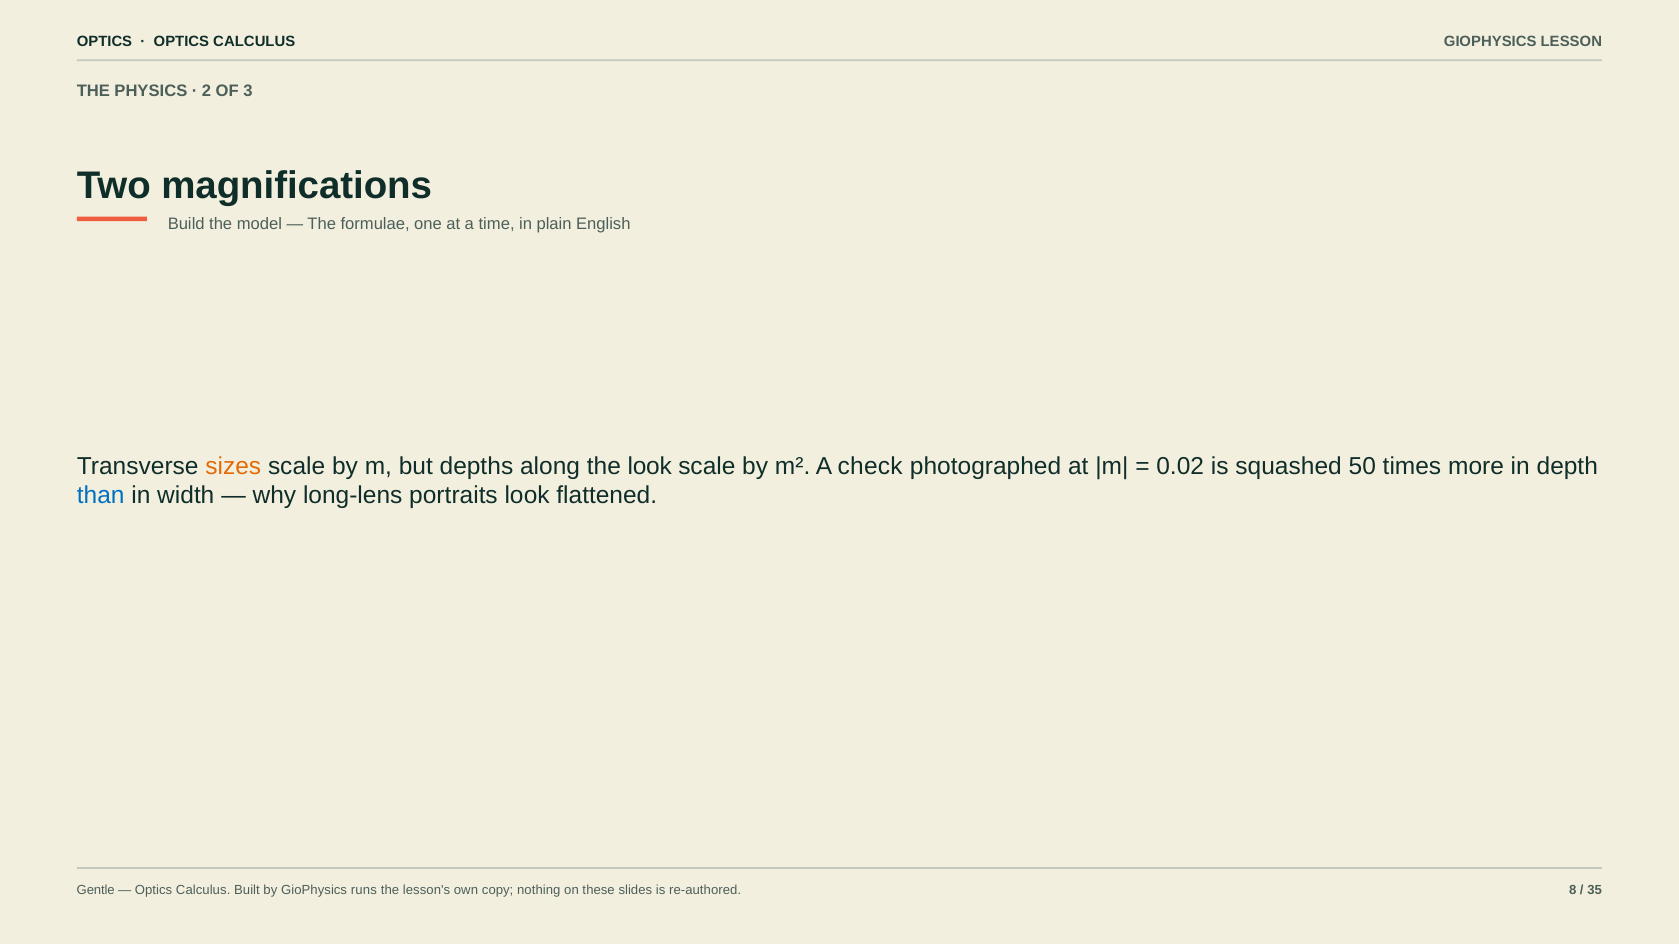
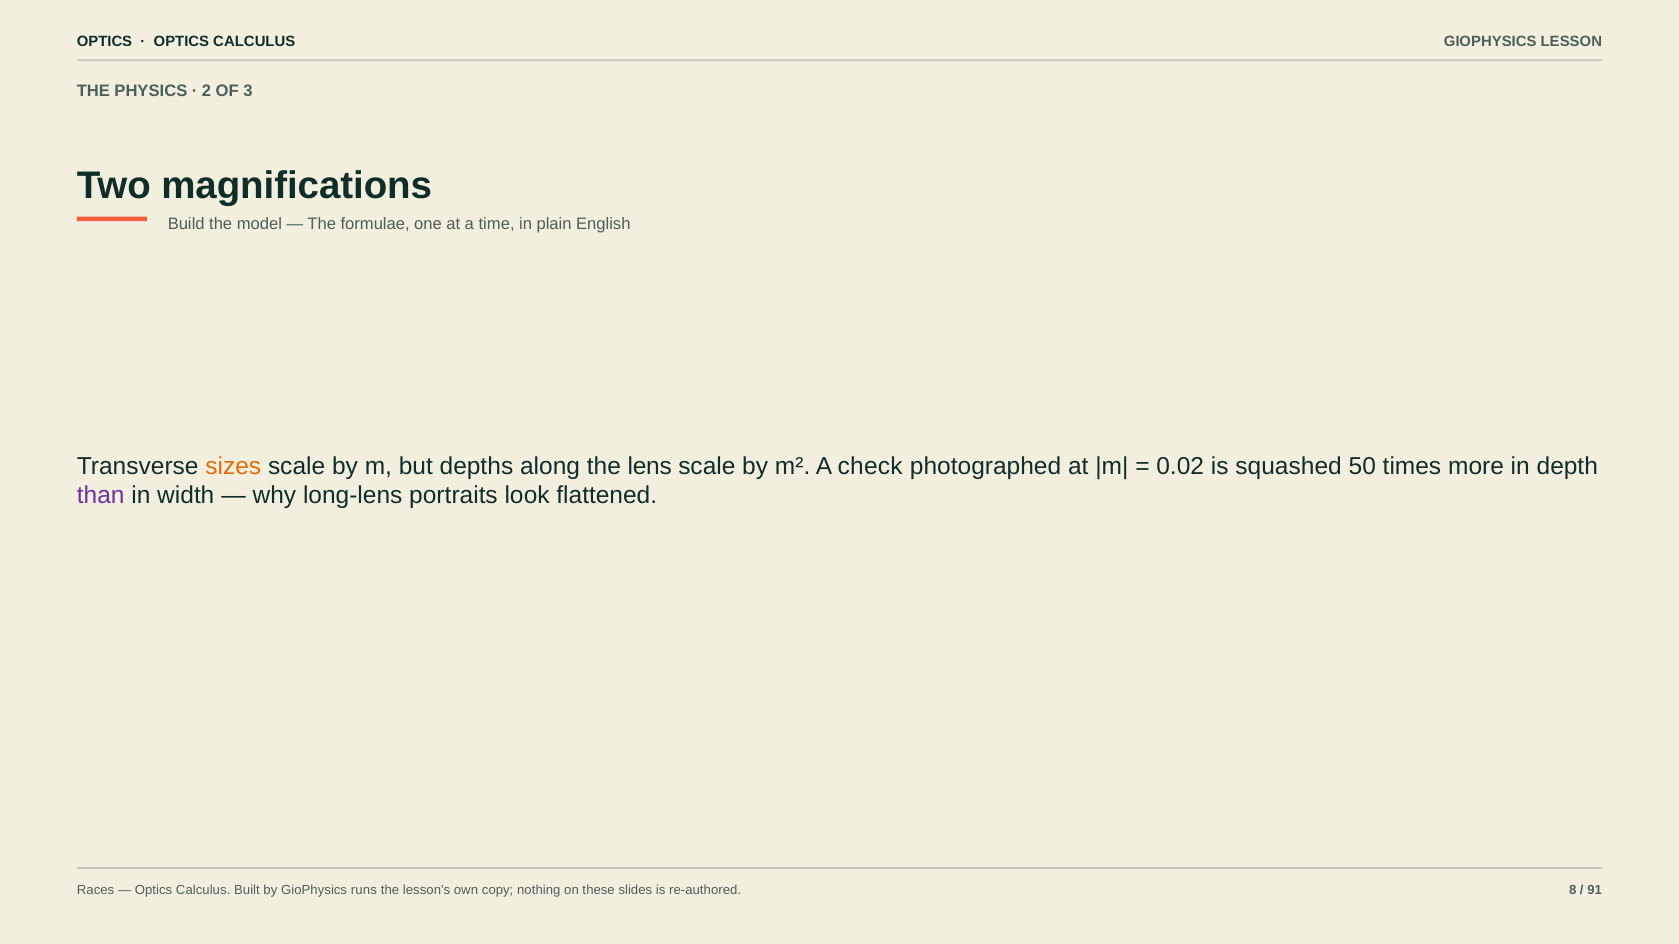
the look: look -> lens
than colour: blue -> purple
Gentle: Gentle -> Races
35: 35 -> 91
